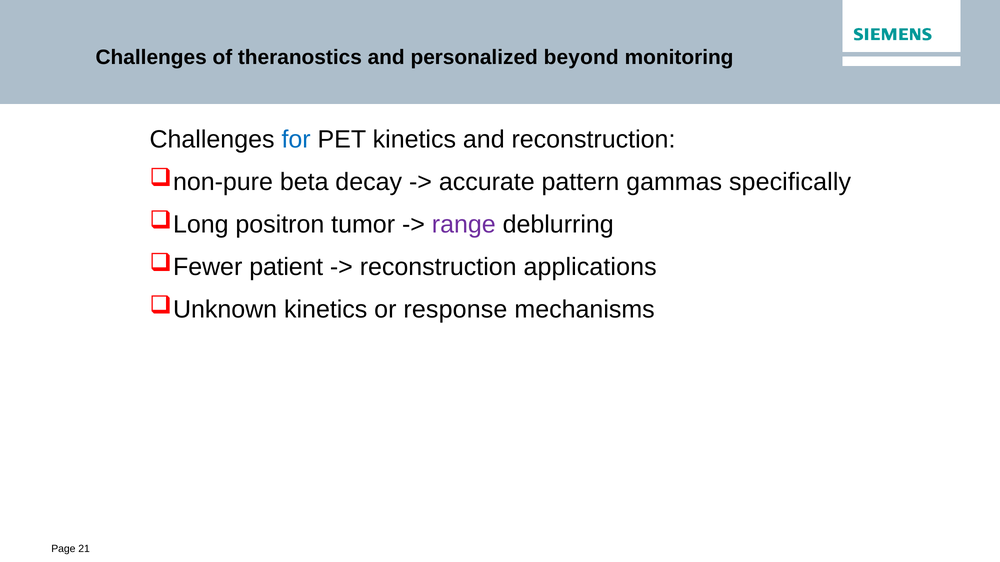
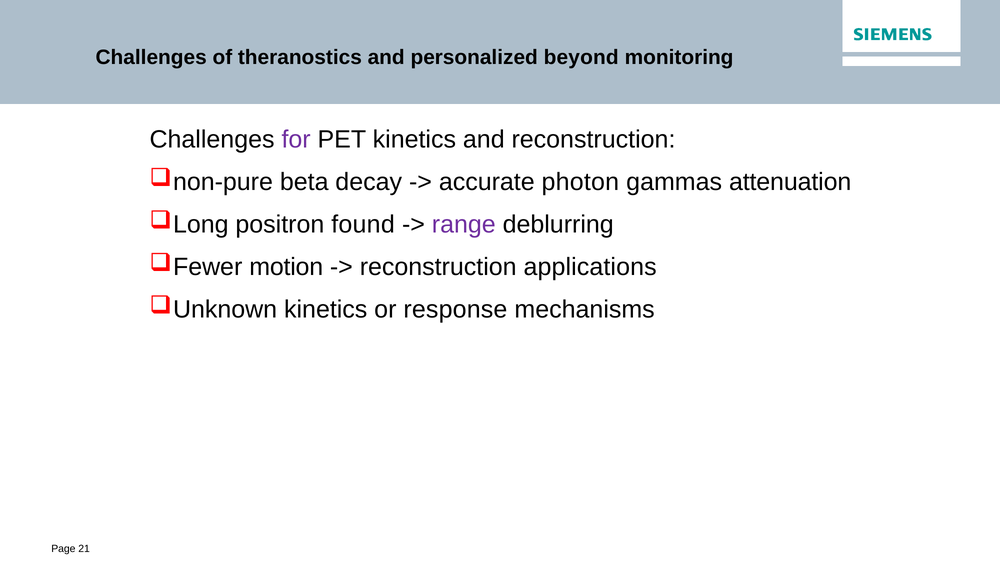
for colour: blue -> purple
pattern: pattern -> photon
specifically: specifically -> attenuation
tumor: tumor -> found
patient: patient -> motion
